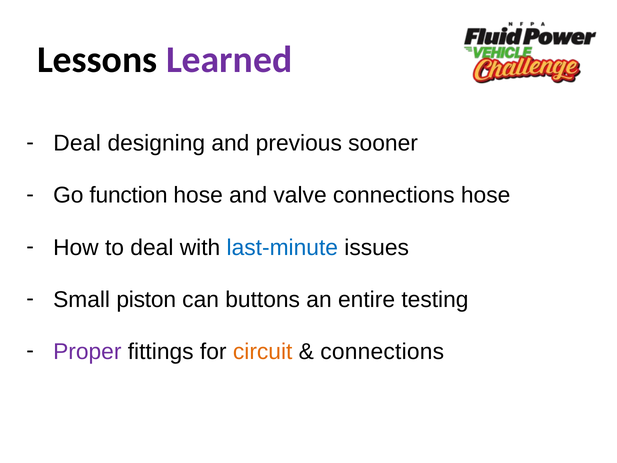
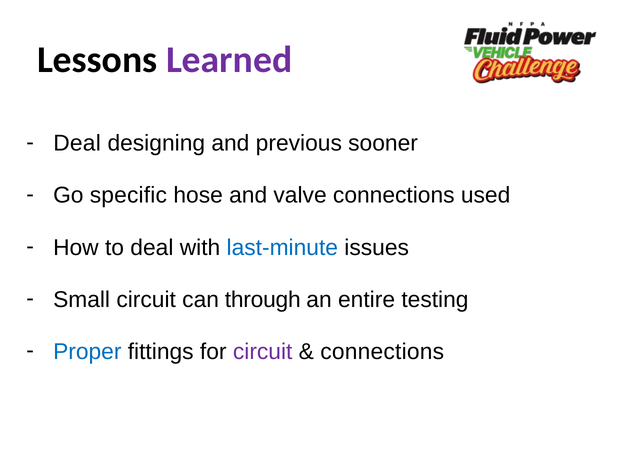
function: function -> specific
connections hose: hose -> used
Small piston: piston -> circuit
buttons: buttons -> through
Proper colour: purple -> blue
circuit at (263, 351) colour: orange -> purple
